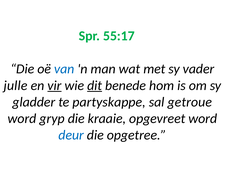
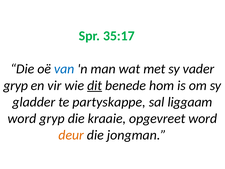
55:17: 55:17 -> 35:17
julle at (16, 85): julle -> gryp
vir underline: present -> none
getroue: getroue -> liggaam
deur colour: blue -> orange
opgetree: opgetree -> jongman
